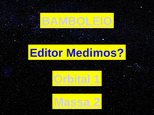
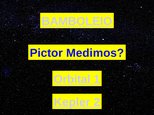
Editor: Editor -> Pictor
Massa: Massa -> Kepler
